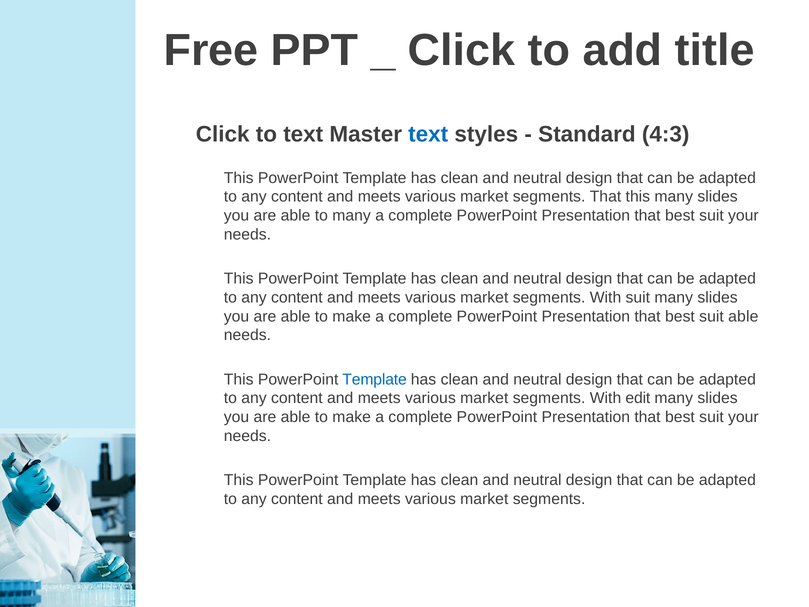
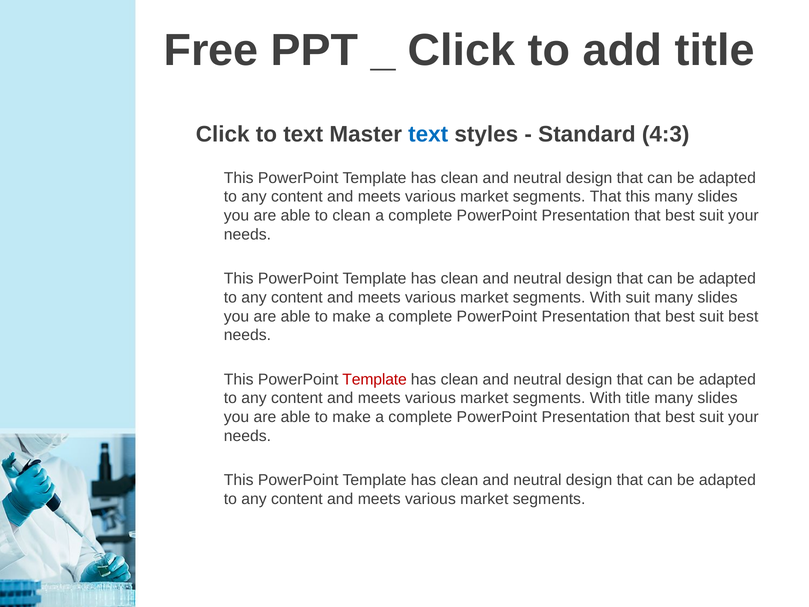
to many: many -> clean
suit able: able -> best
Template at (375, 379) colour: blue -> red
With edit: edit -> title
